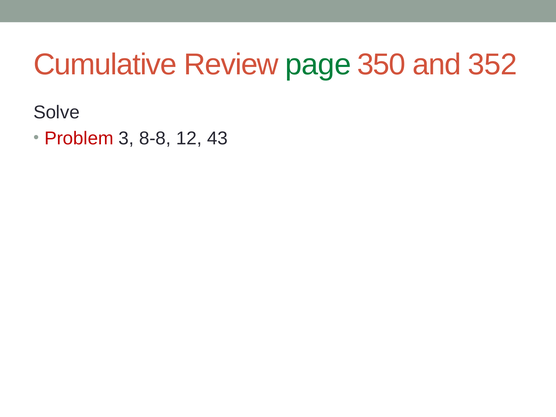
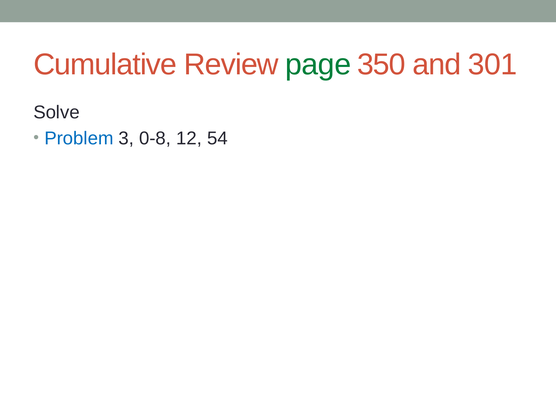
352: 352 -> 301
Problem colour: red -> blue
8-8: 8-8 -> 0-8
43: 43 -> 54
